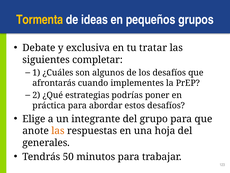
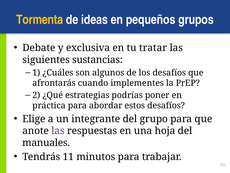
completar: completar -> sustancias
las at (58, 130) colour: orange -> purple
generales: generales -> manuales
50: 50 -> 11
